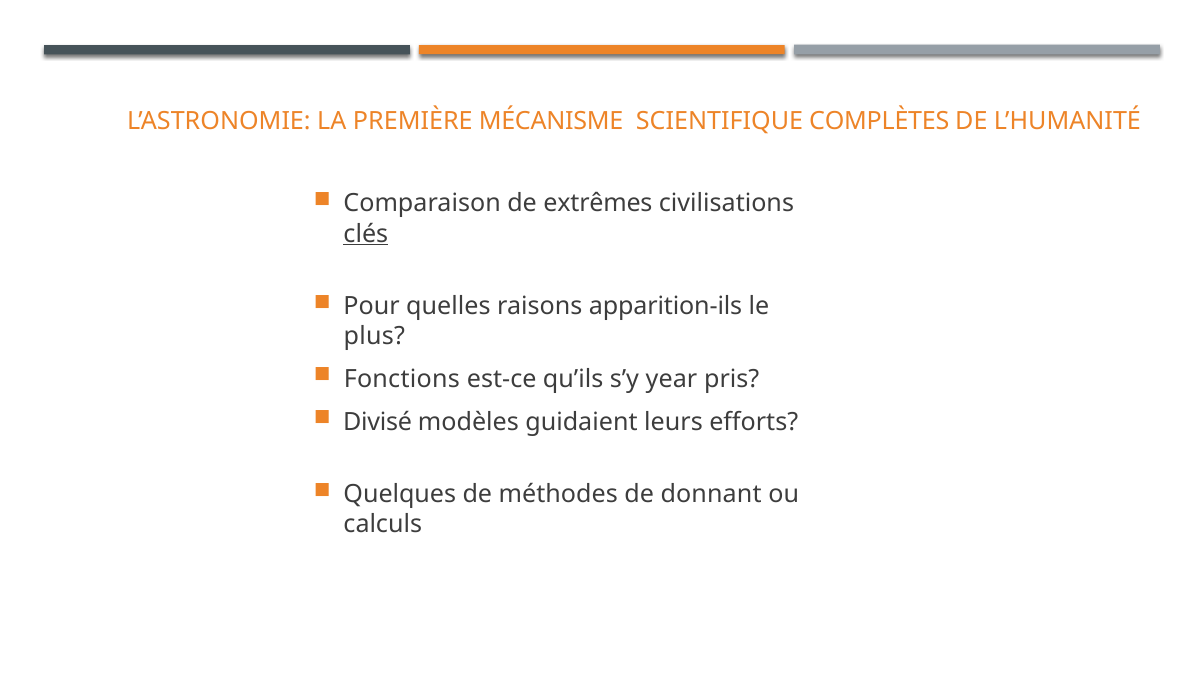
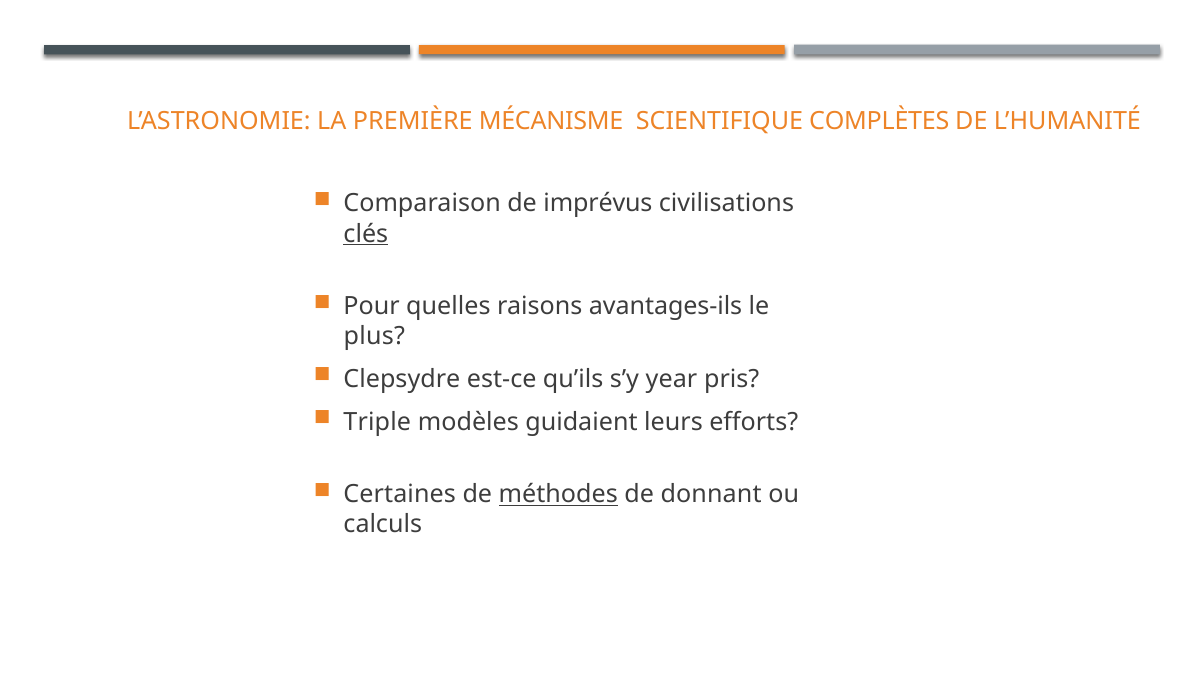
extrêmes: extrêmes -> imprévus
apparition-ils: apparition-ils -> avantages-ils
Fonctions: Fonctions -> Clepsydre
Divisé: Divisé -> Triple
Quelques: Quelques -> Certaines
méthodes underline: none -> present
